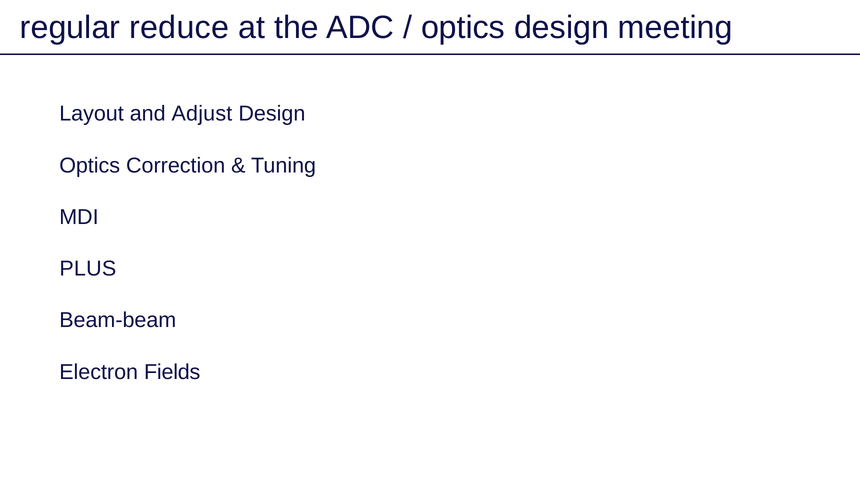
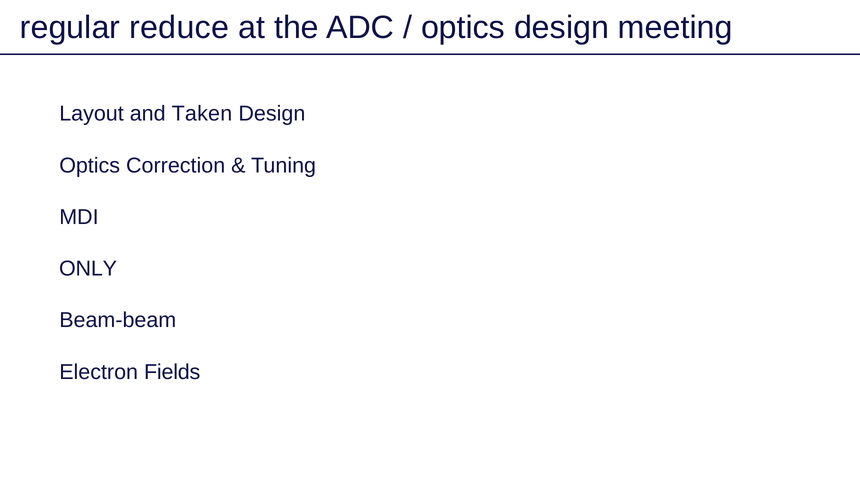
Adjust: Adjust -> Taken
PLUS: PLUS -> ONLY
